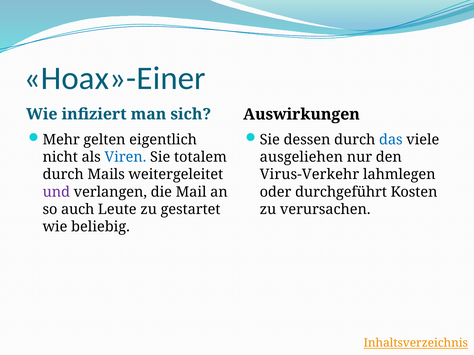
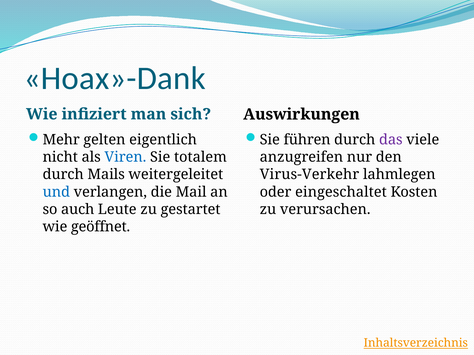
Hoax»-Einer: Hoax»-Einer -> Hoax»-Dank
dessen: dessen -> führen
das colour: blue -> purple
ausgeliehen: ausgeliehen -> anzugreifen
und colour: purple -> blue
durchgeführt: durchgeführt -> eingeschaltet
beliebig: beliebig -> geöffnet
